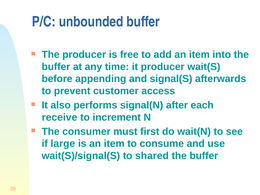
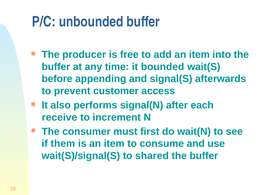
it producer: producer -> bounded
large: large -> them
